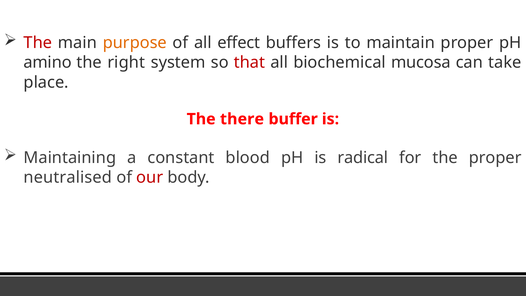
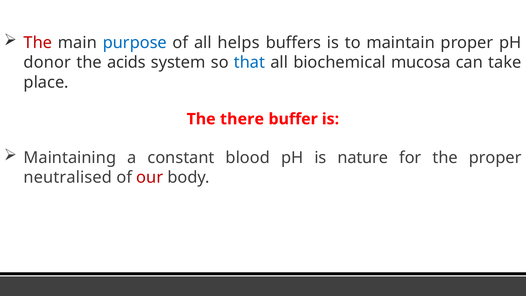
purpose colour: orange -> blue
effect: effect -> helps
amino: amino -> donor
right: right -> acids
that colour: red -> blue
radical: radical -> nature
